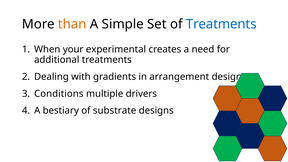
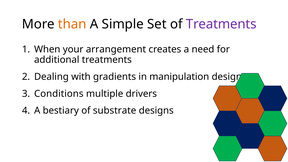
Treatments at (221, 24) colour: blue -> purple
experimental: experimental -> arrangement
arrangement: arrangement -> manipulation
